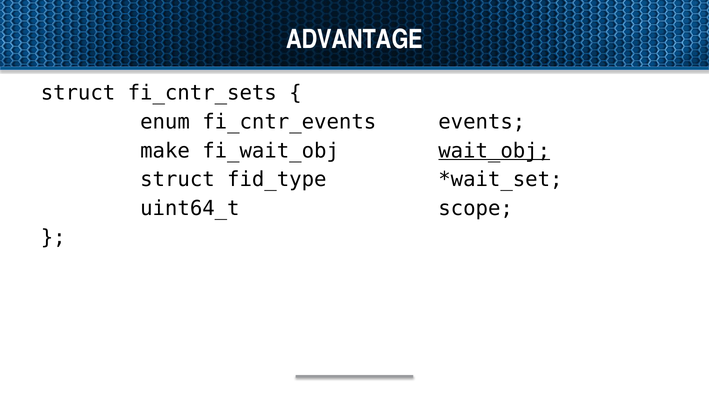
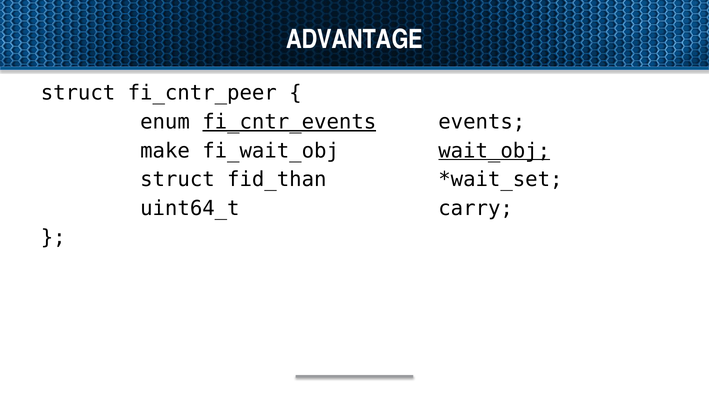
fi_cntr_sets: fi_cntr_sets -> fi_cntr_peer
fi_cntr_events underline: none -> present
fid_type: fid_type -> fid_than
scope: scope -> carry
